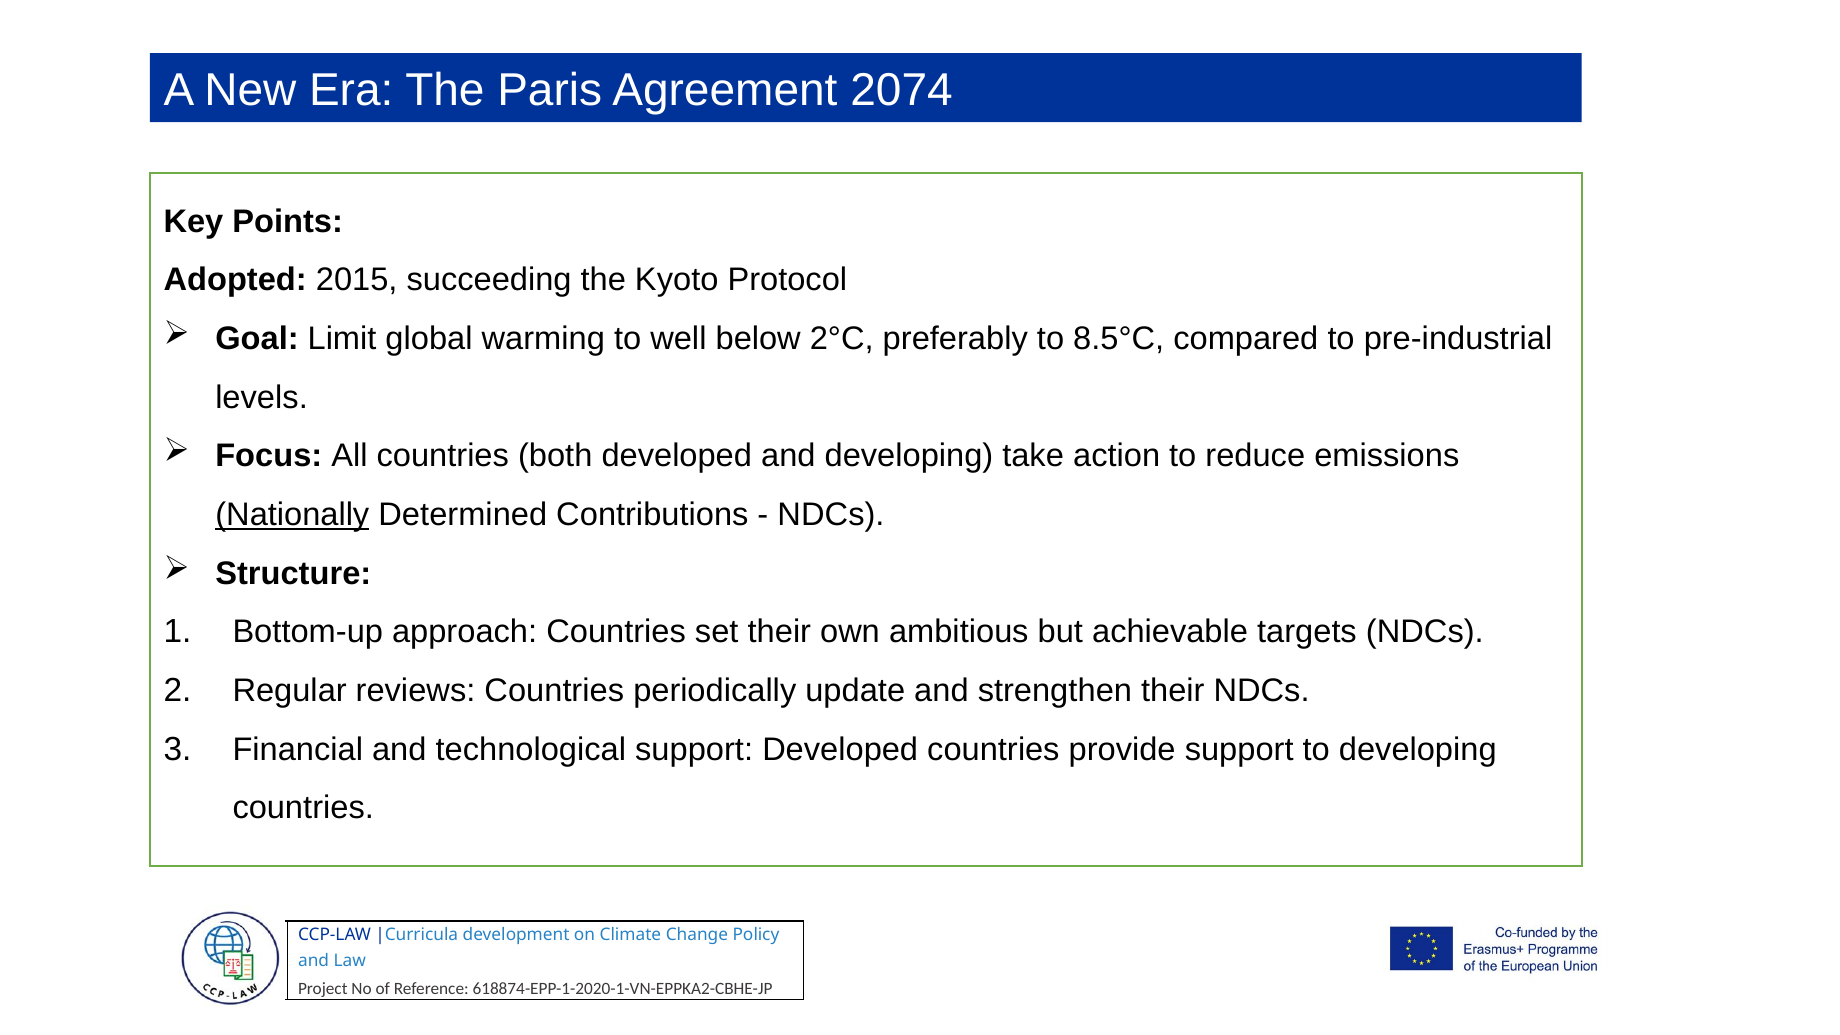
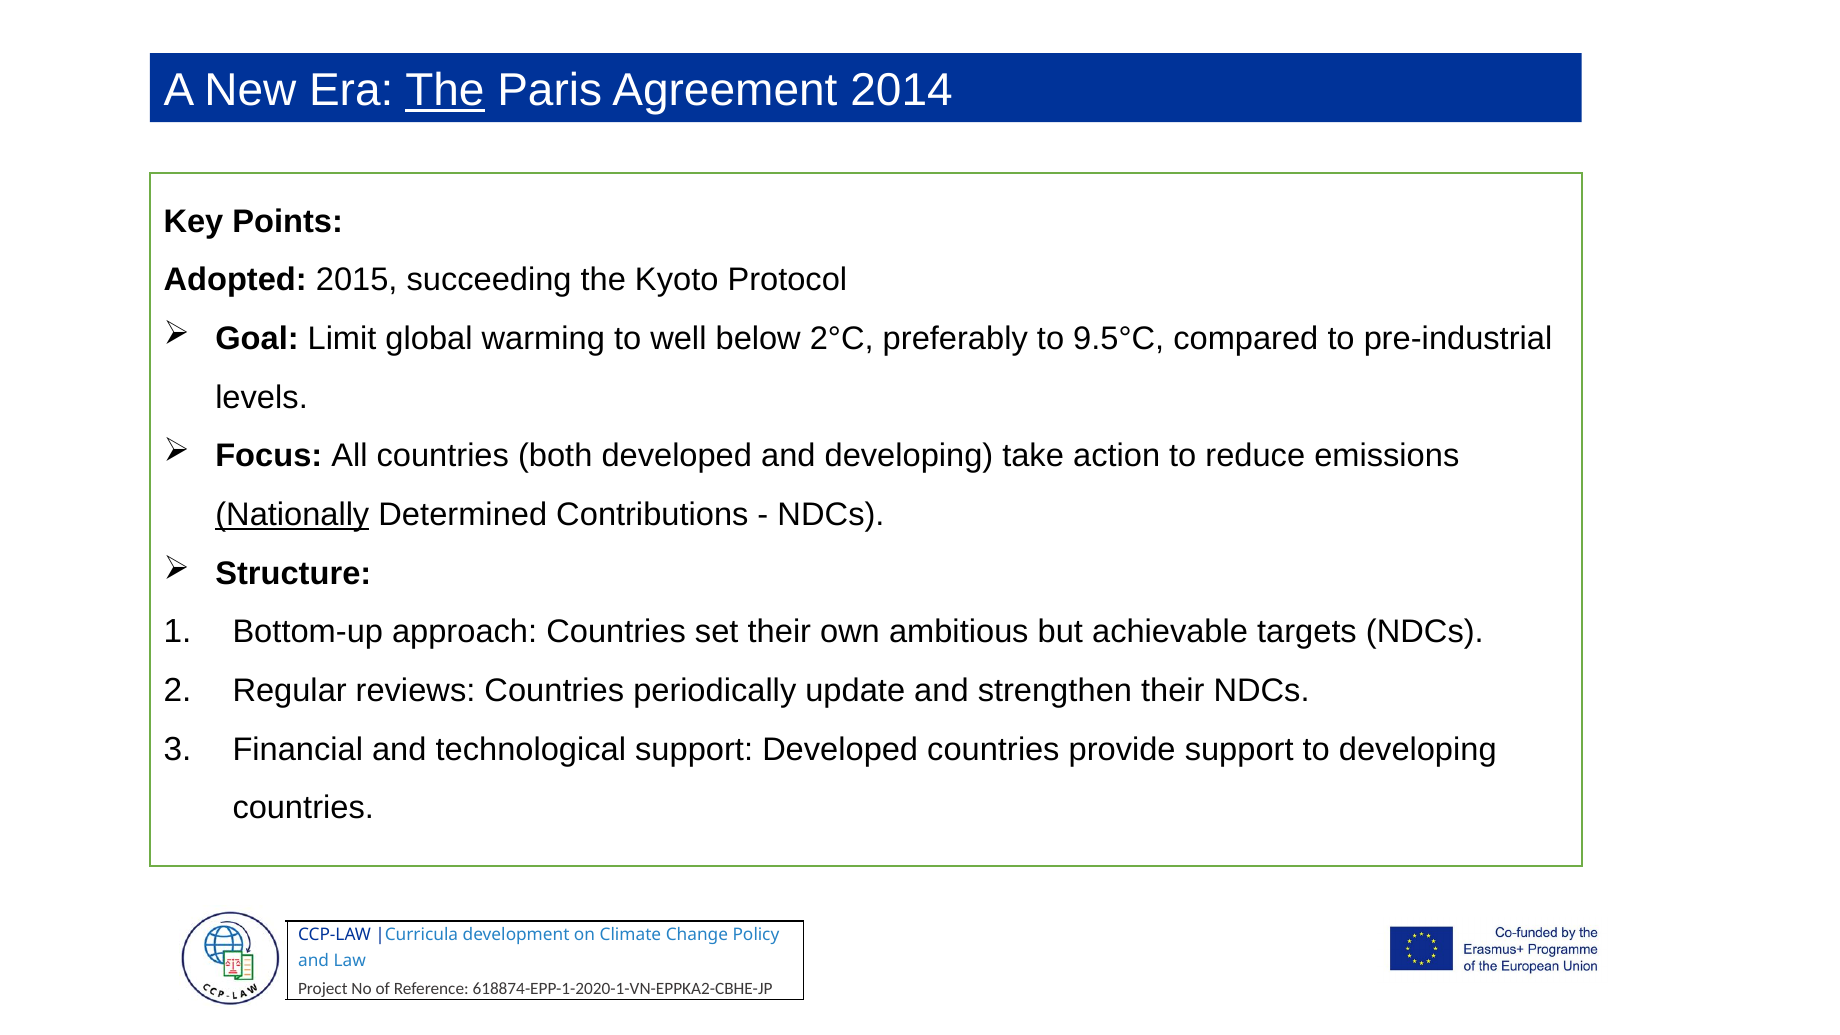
The at (445, 91) underline: none -> present
2074: 2074 -> 2014
8.5°C: 8.5°C -> 9.5°C
